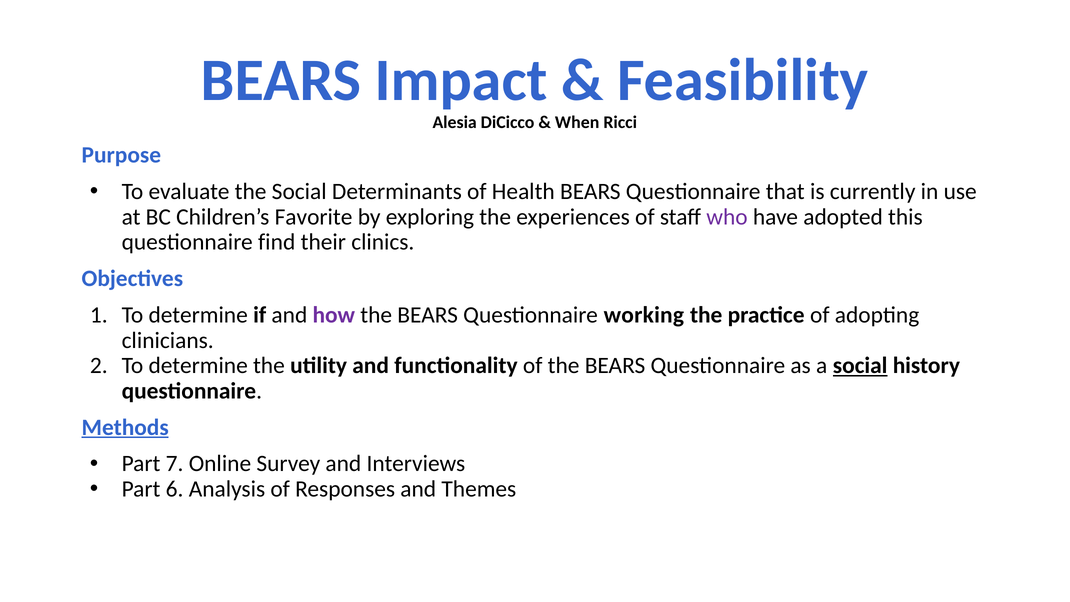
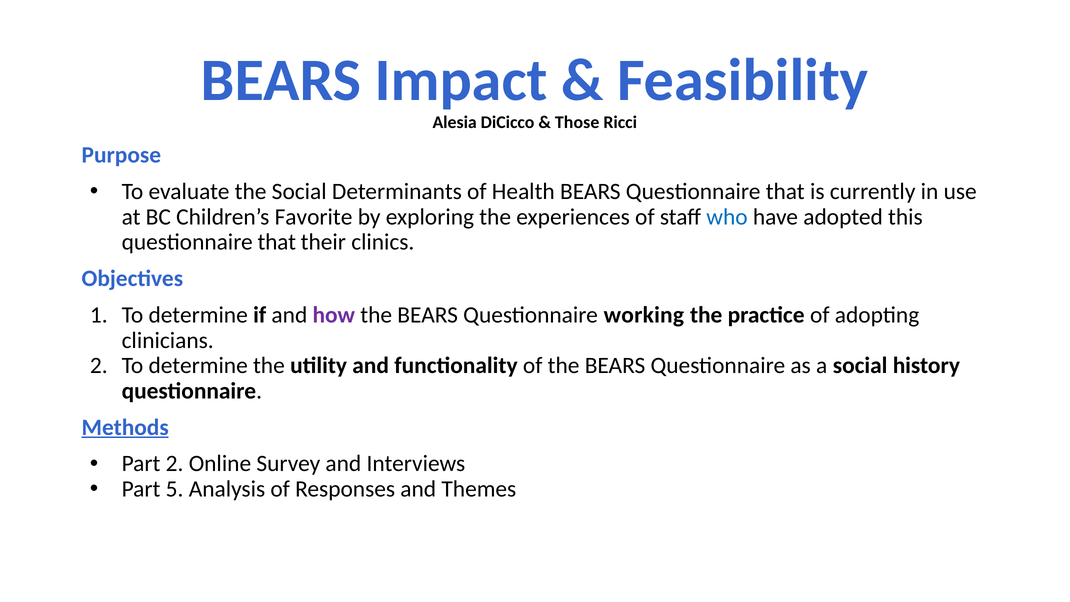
When: When -> Those
who colour: purple -> blue
find at (277, 242): find -> that
social at (860, 366) underline: present -> none
Part 7: 7 -> 2
6: 6 -> 5
